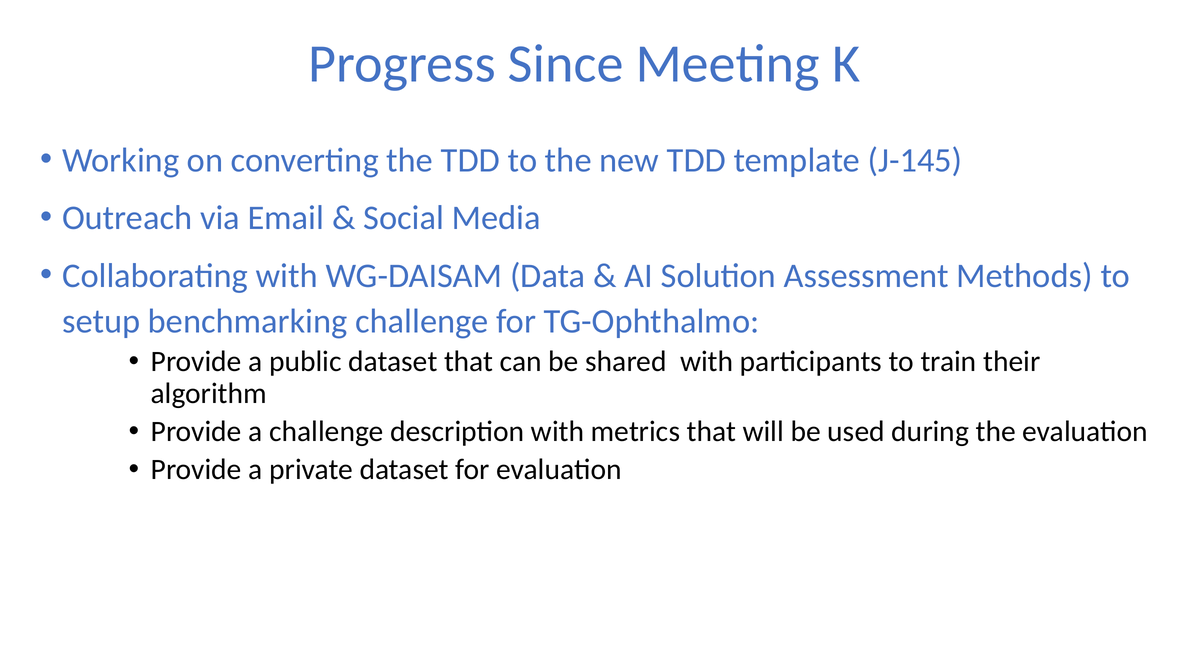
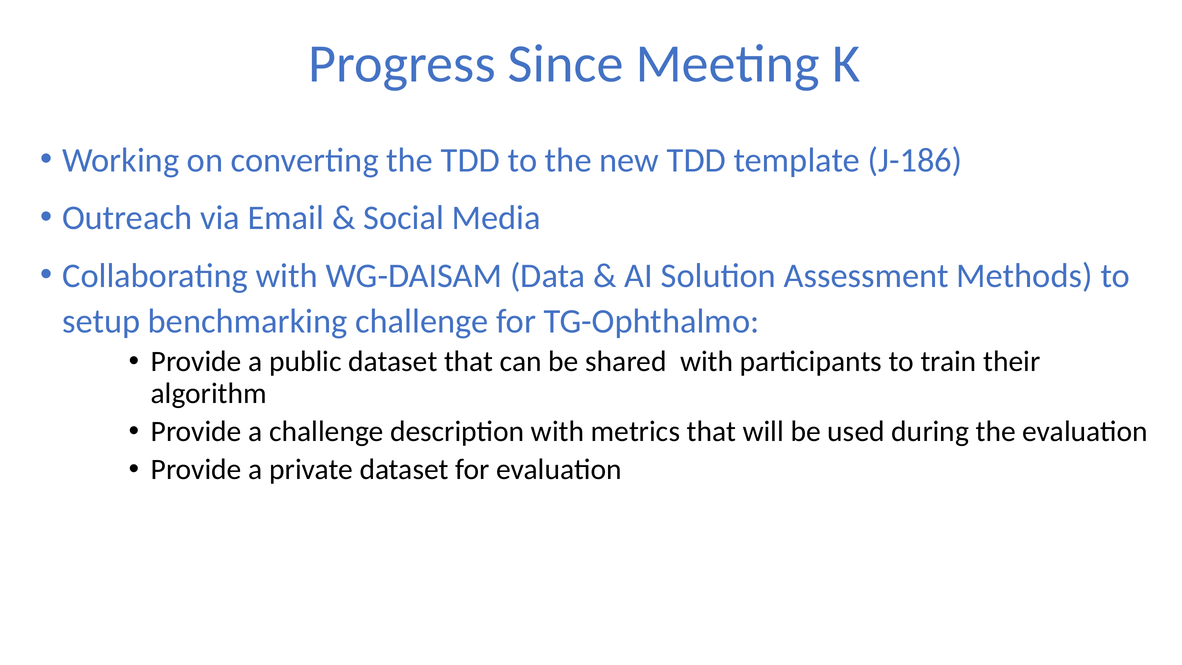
J-145: J-145 -> J-186
